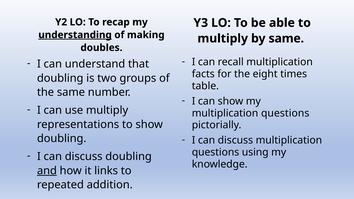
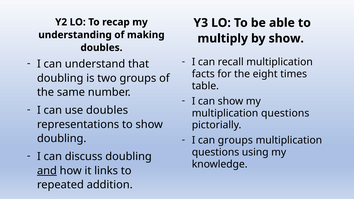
understanding underline: present -> none
by same: same -> show
use multiply: multiply -> doubles
discuss at (235, 140): discuss -> groups
